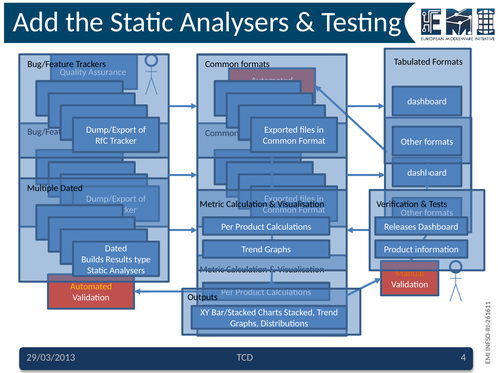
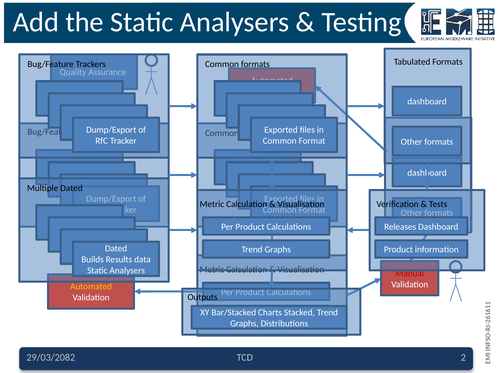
type: type -> data
Manual colour: orange -> red
29/03/2013: 29/03/2013 -> 29/03/2082
TCD 4: 4 -> 2
